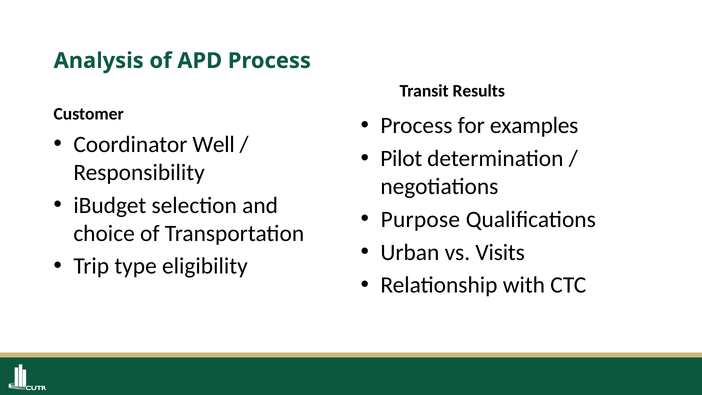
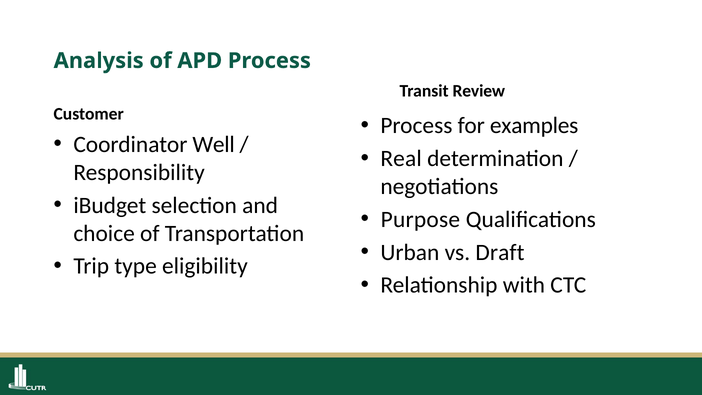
Results: Results -> Review
Pilot: Pilot -> Real
Visits: Visits -> Draft
